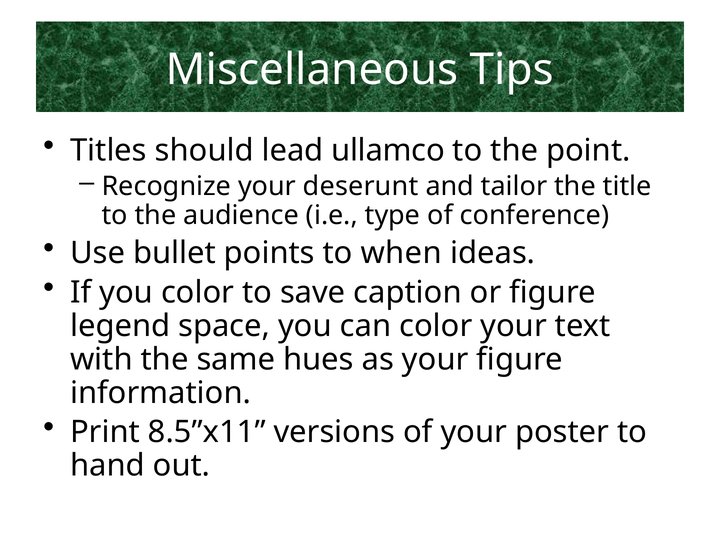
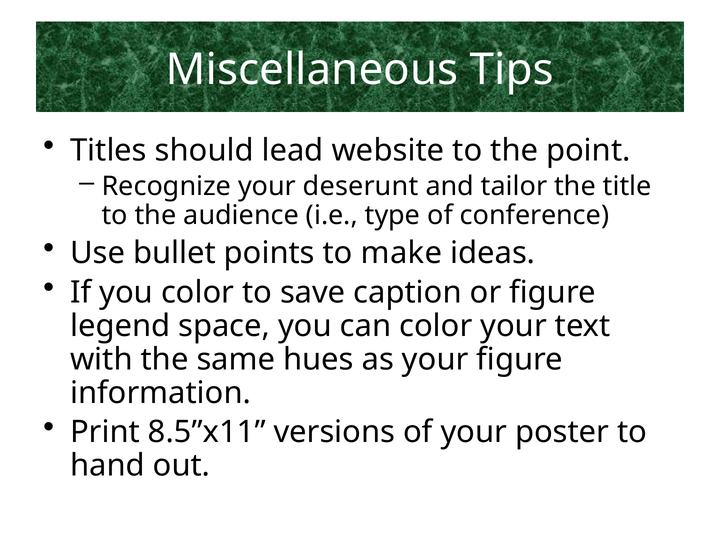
ullamco: ullamco -> website
when: when -> make
